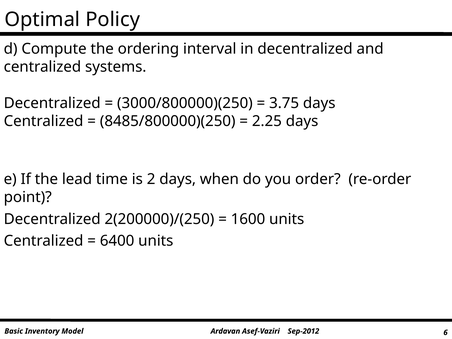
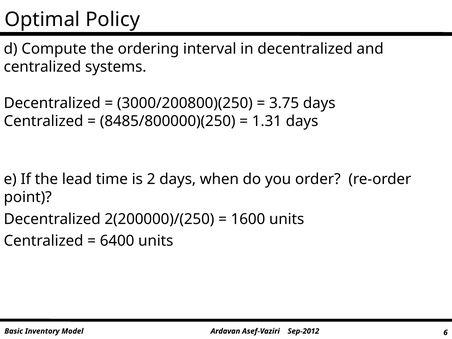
3000/800000)(250: 3000/800000)(250 -> 3000/200800)(250
2.25: 2.25 -> 1.31
